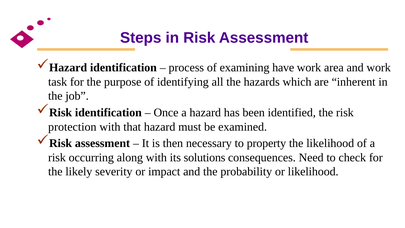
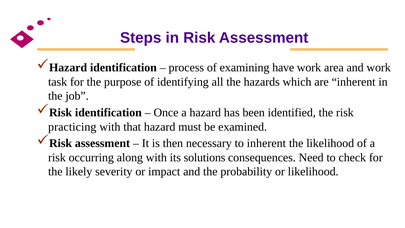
protection: protection -> practicing
to property: property -> inherent
